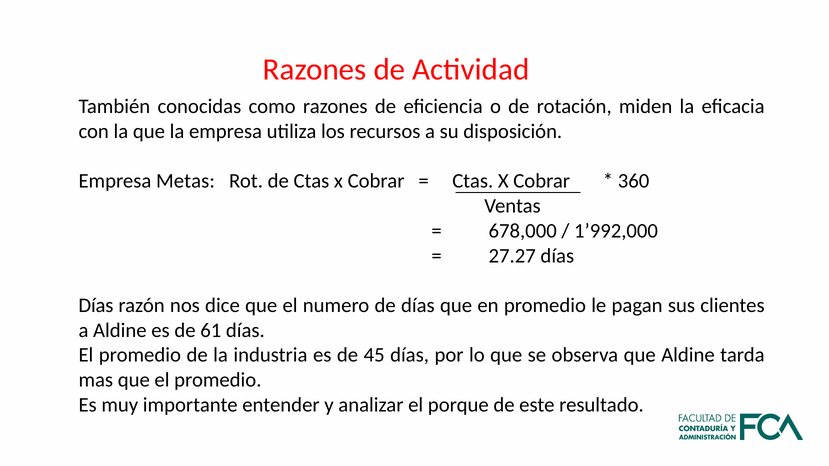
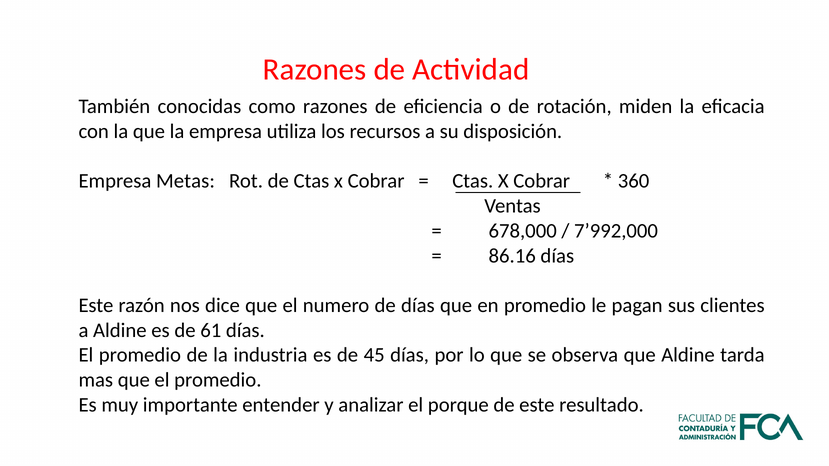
1’992,000: 1’992,000 -> 7’992,000
27.27: 27.27 -> 86.16
Días at (96, 306): Días -> Este
